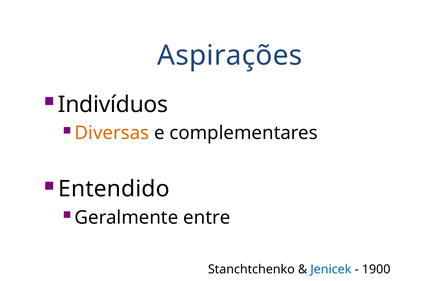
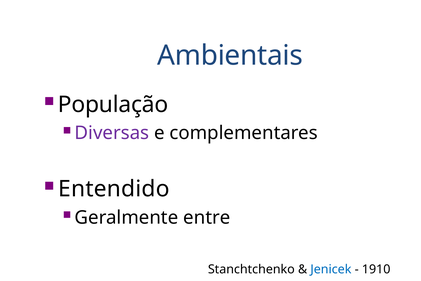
Aspirações: Aspirações -> Ambientais
Indivíduos: Indivíduos -> População
Diversas colour: orange -> purple
1900: 1900 -> 1910
